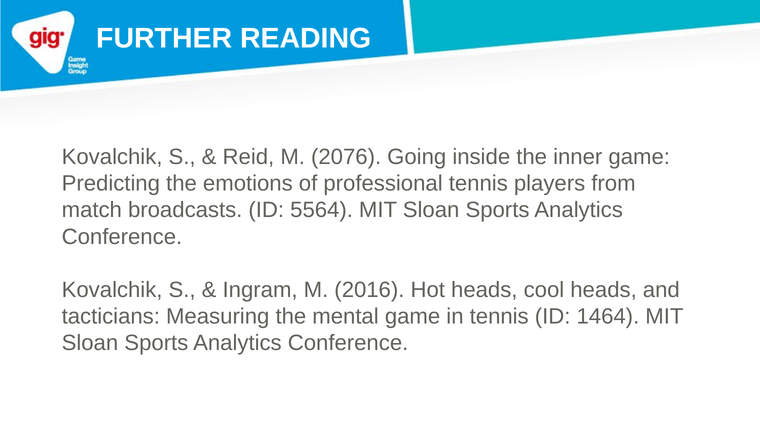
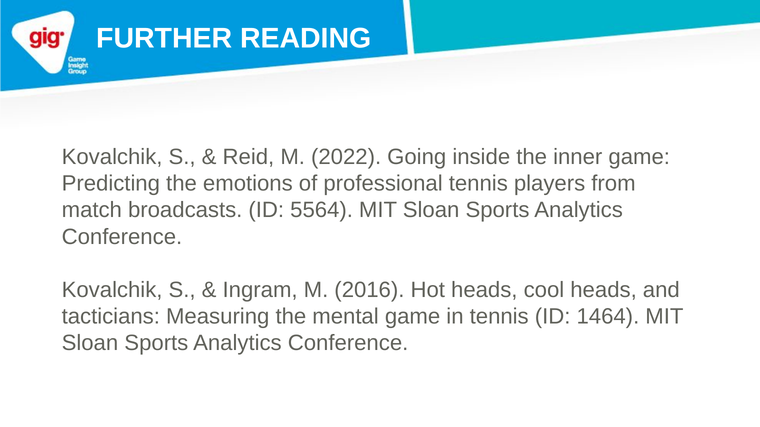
2076: 2076 -> 2022
